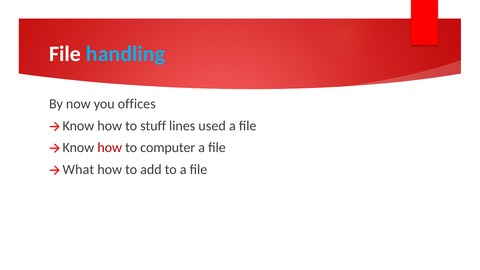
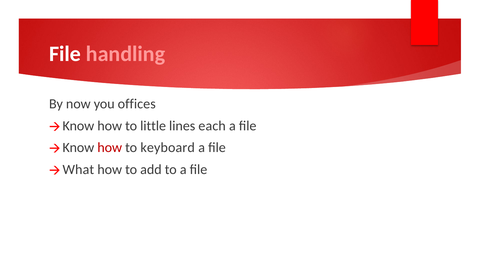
handling colour: light blue -> pink
stuff: stuff -> little
used: used -> each
computer: computer -> keyboard
